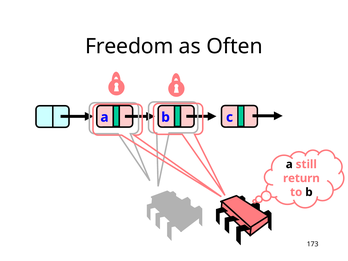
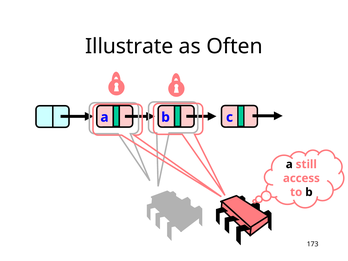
Freedom: Freedom -> Illustrate
return: return -> access
